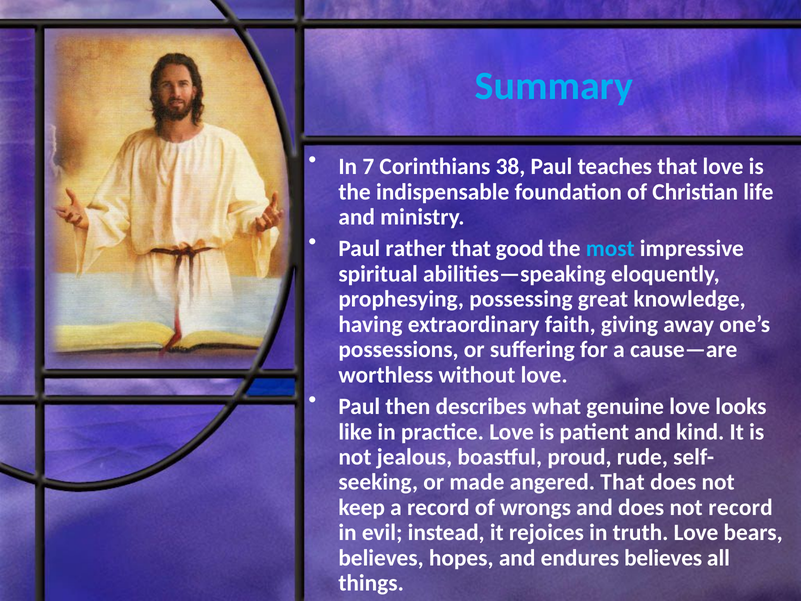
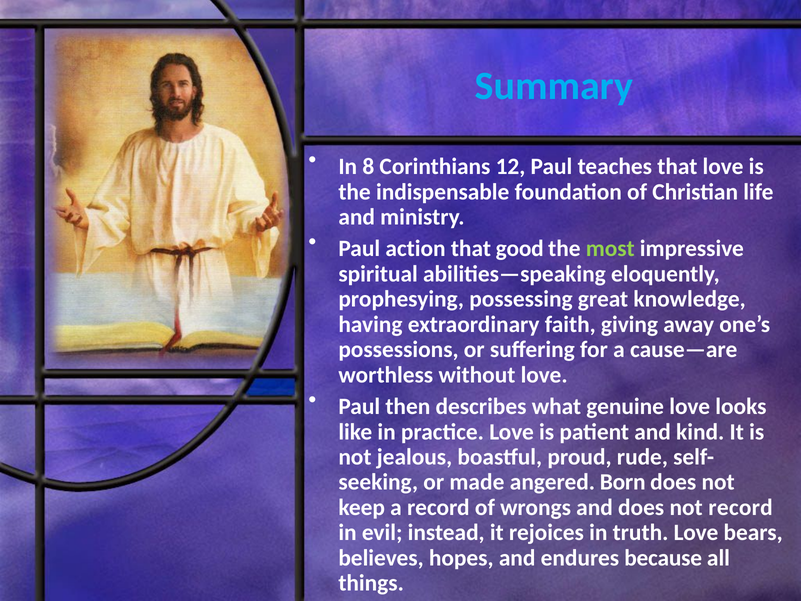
7: 7 -> 8
38: 38 -> 12
rather: rather -> action
most colour: light blue -> light green
angered That: That -> Born
endures believes: believes -> because
